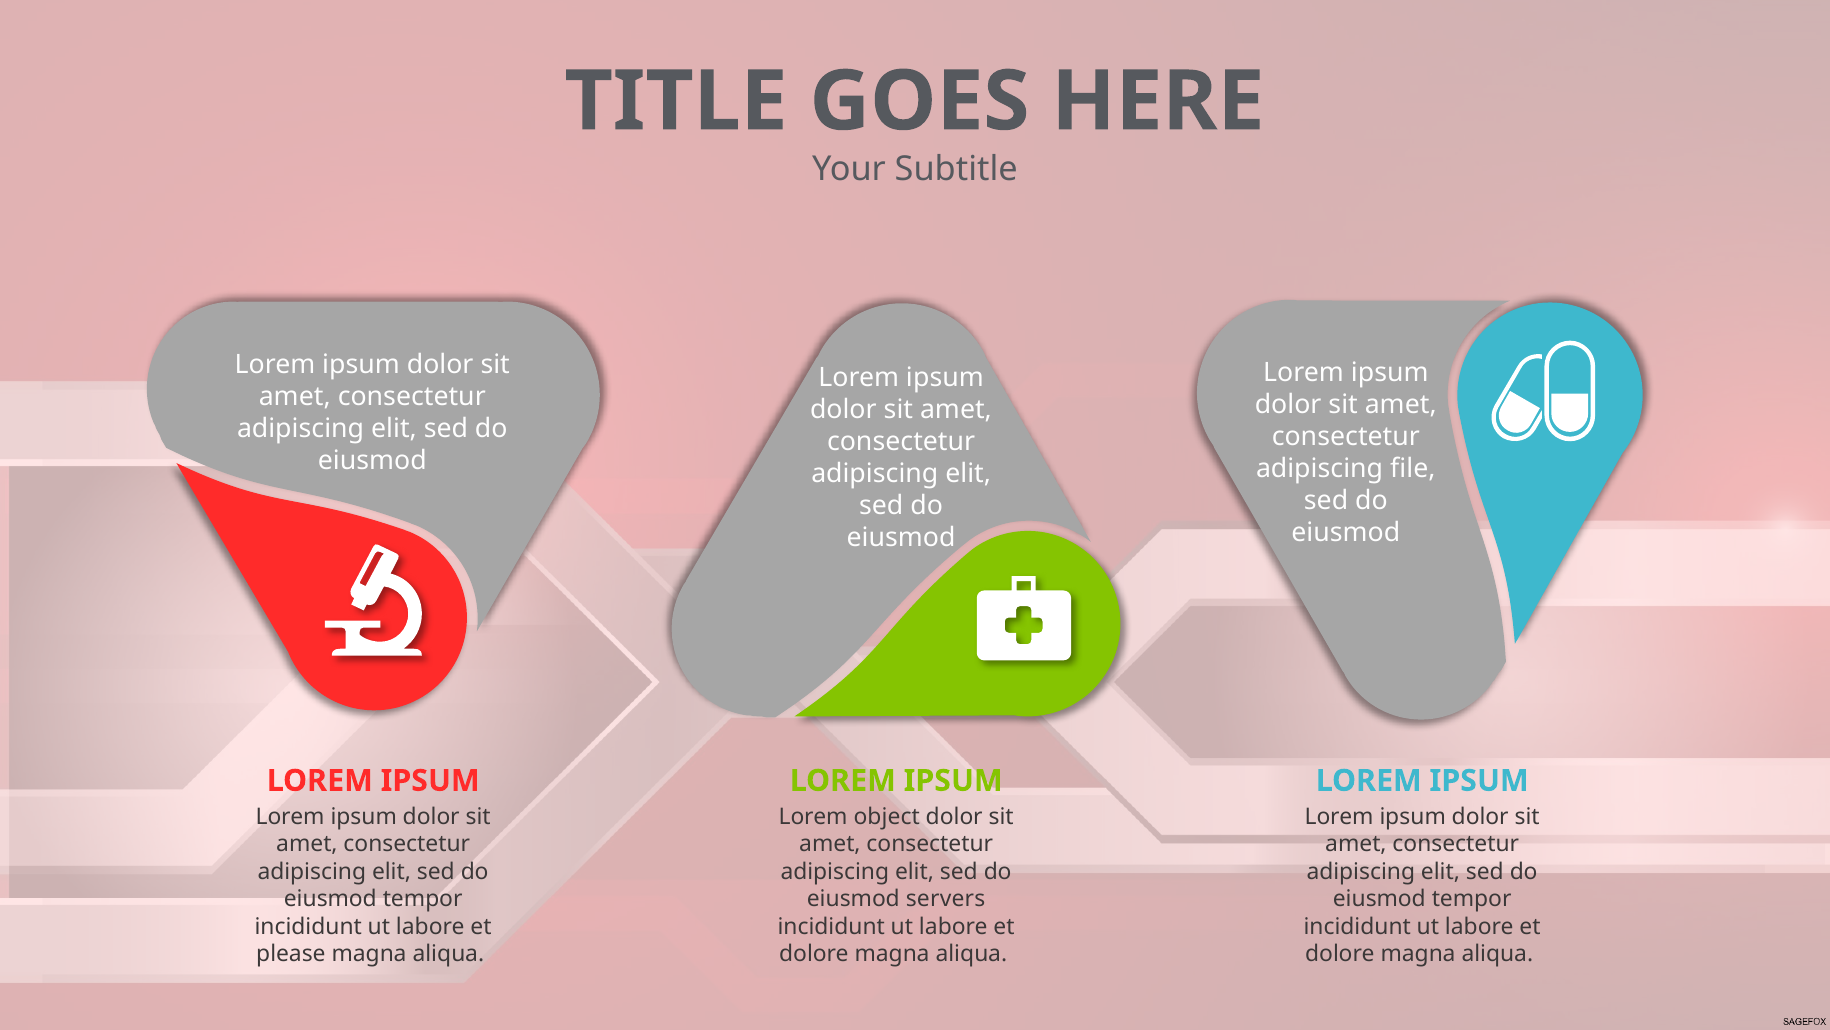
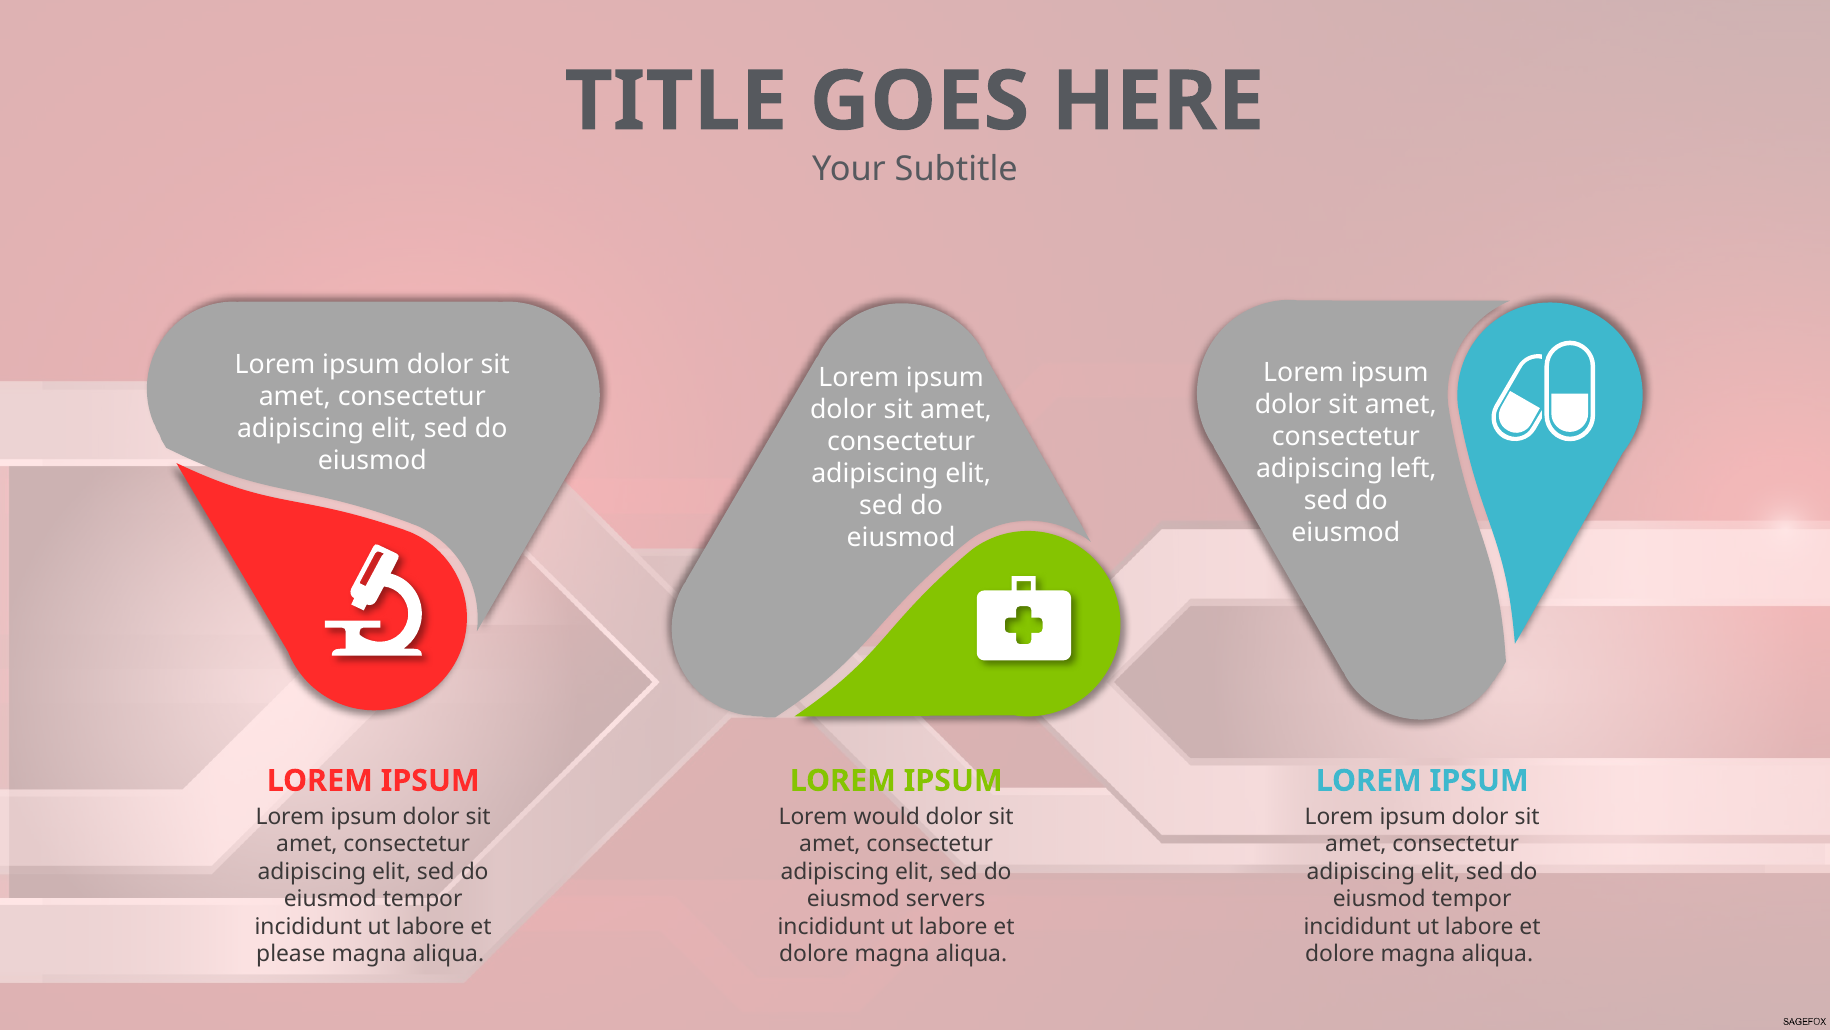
file: file -> left
object: object -> would
